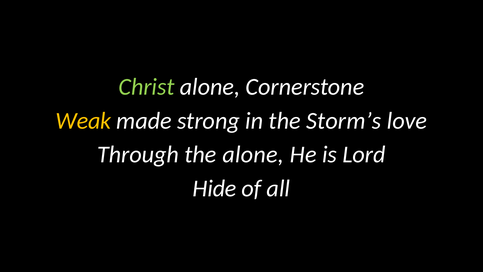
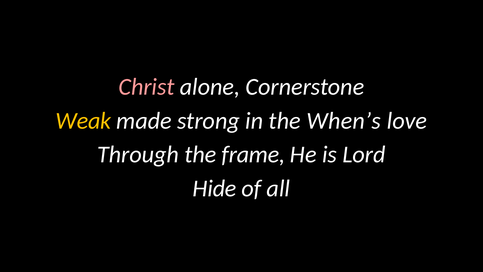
Christ colour: light green -> pink
Storm’s: Storm’s -> When’s
the alone: alone -> frame
